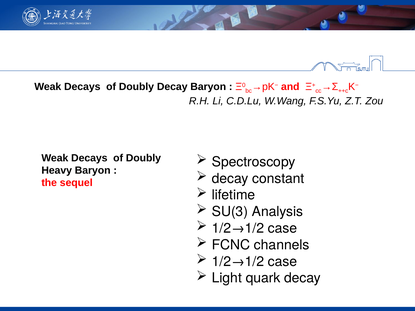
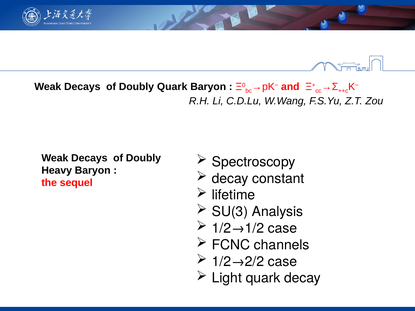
Doubly Decay: Decay -> Quark
1/2→1/2 at (238, 262): 1/2→1/2 -> 1/2→2/2
